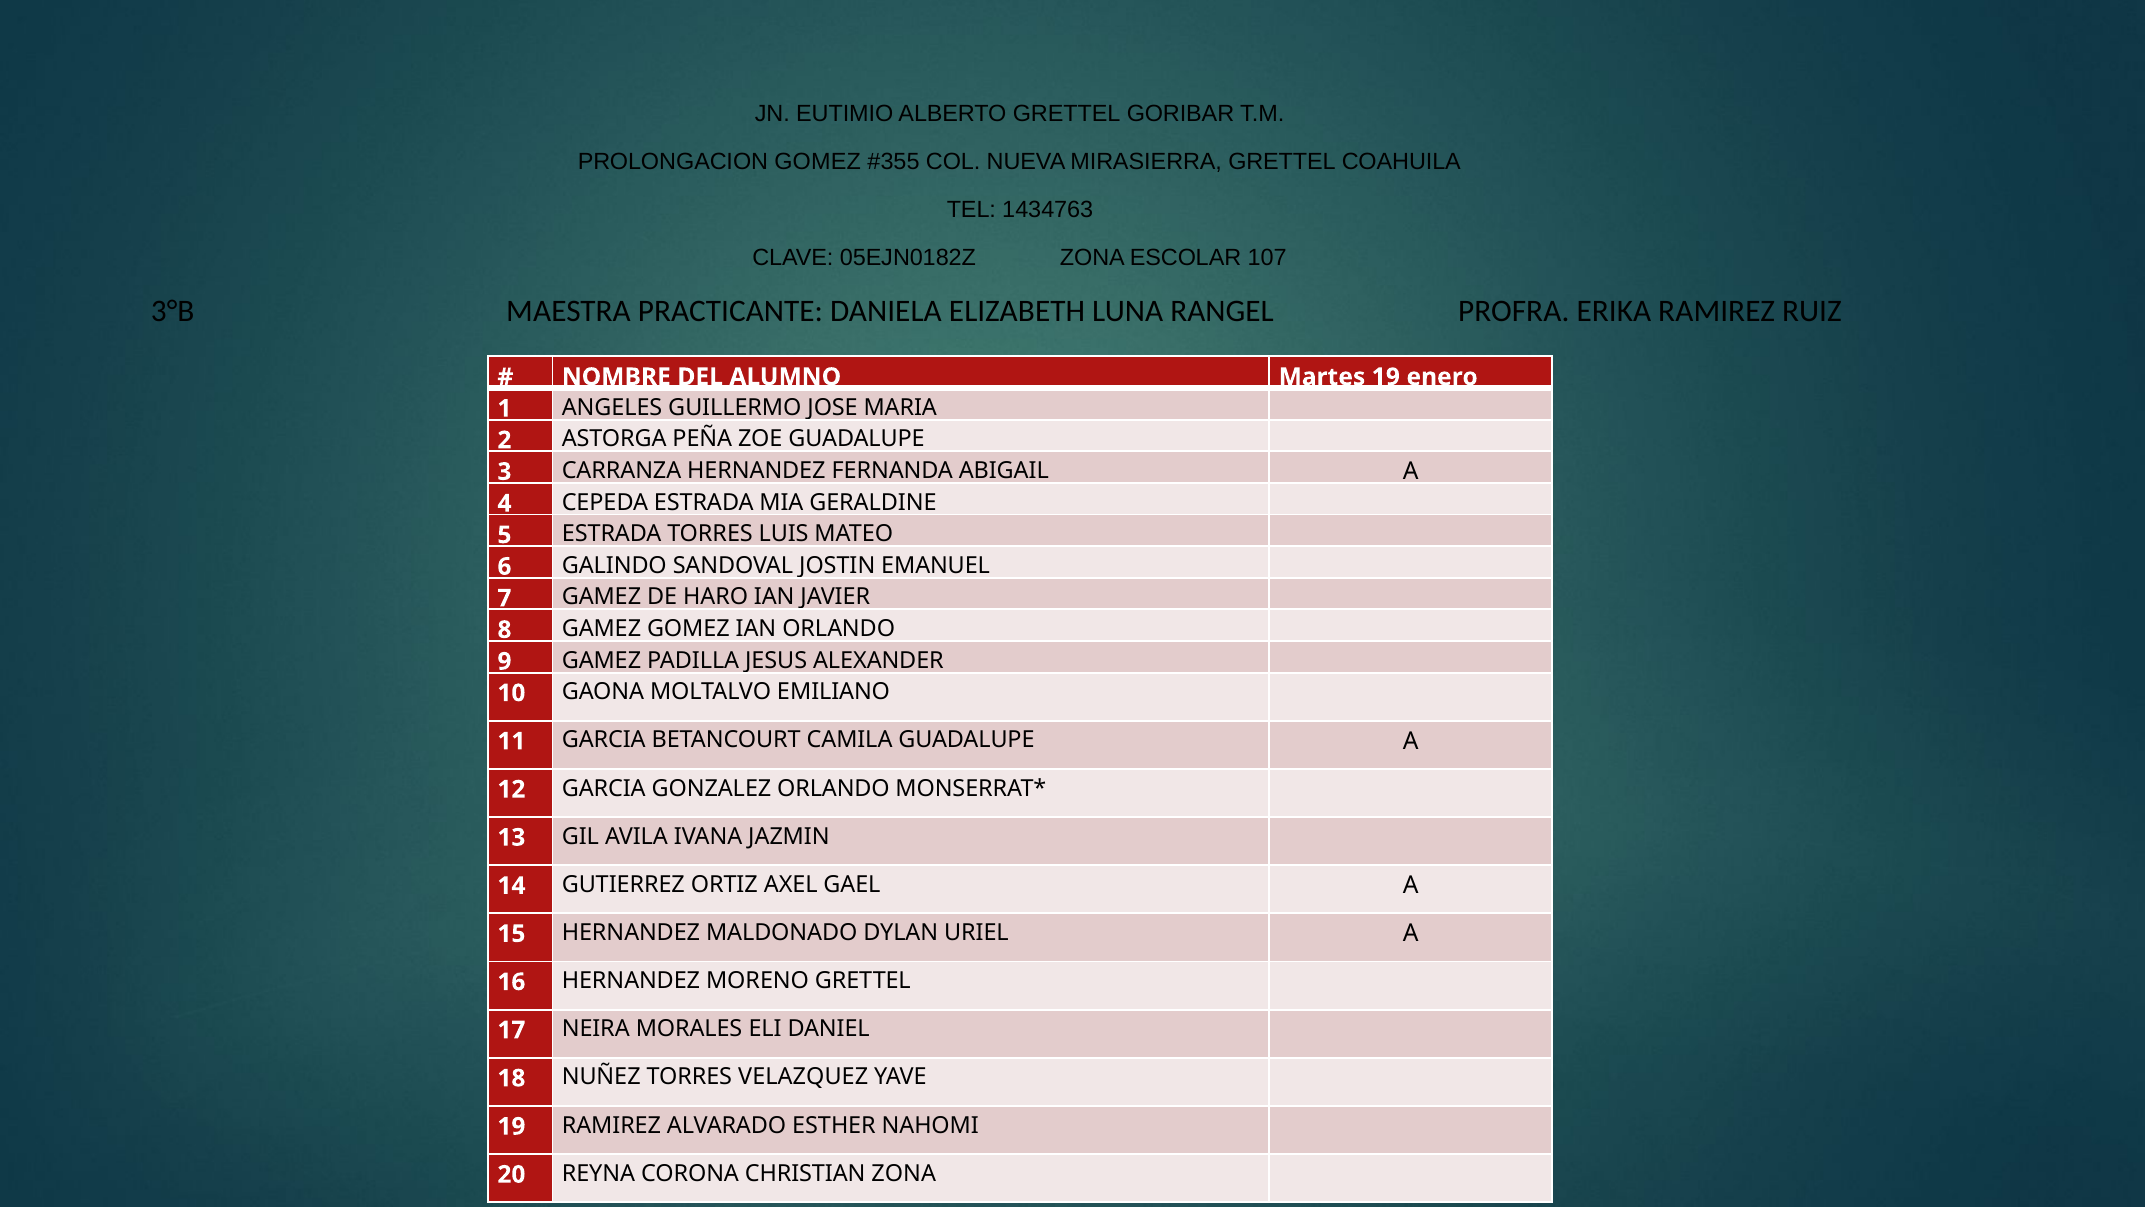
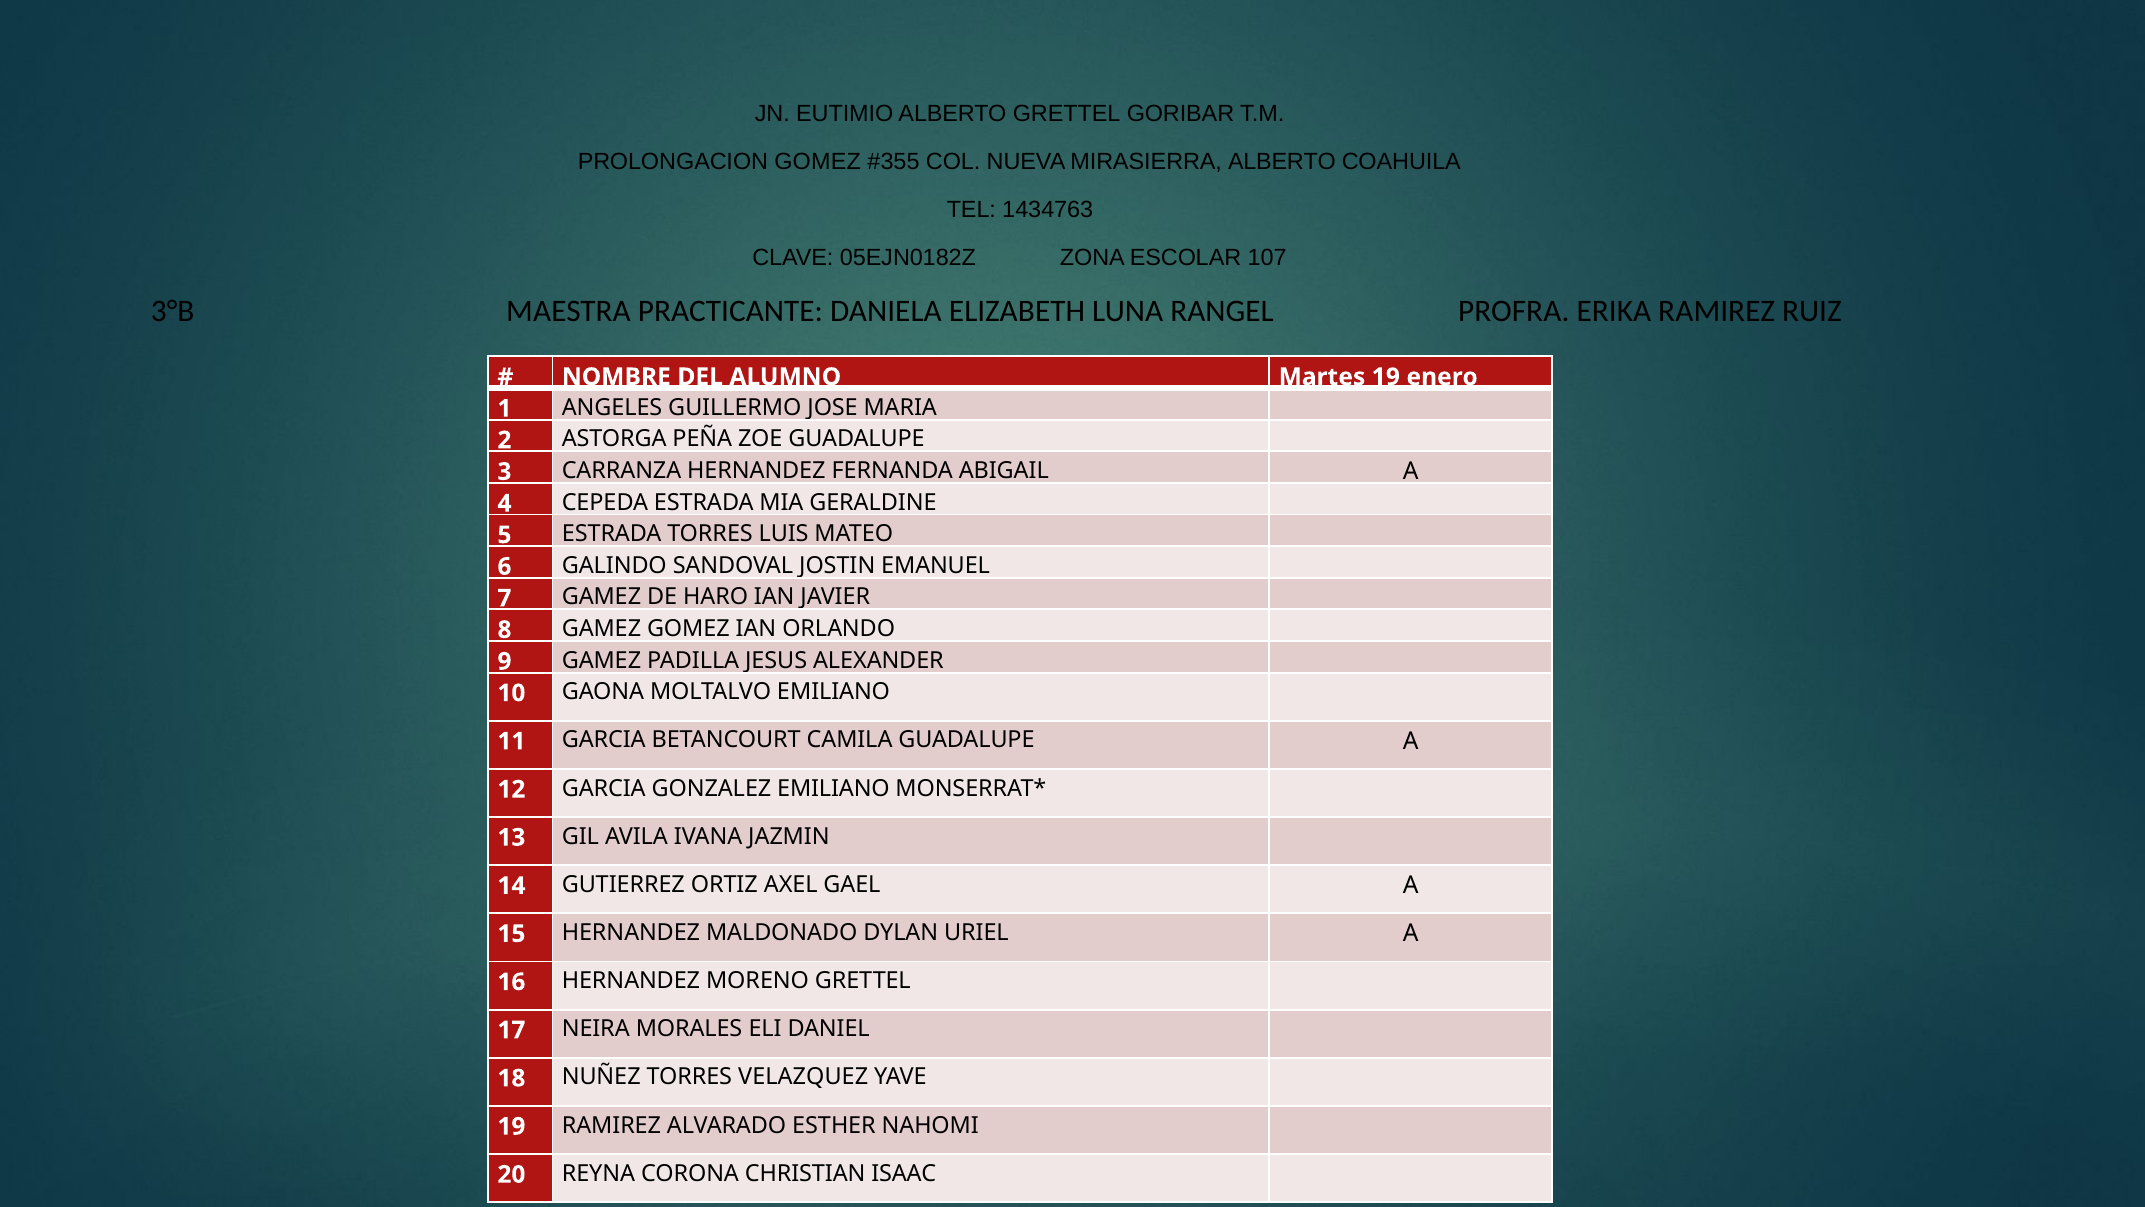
MIRASIERRA GRETTEL: GRETTEL -> ALBERTO
GONZALEZ ORLANDO: ORLANDO -> EMILIANO
CHRISTIAN ZONA: ZONA -> ISAAC
